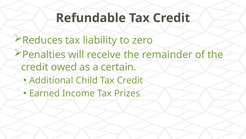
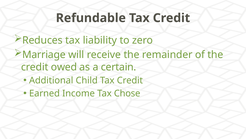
Penalties: Penalties -> Marriage
Prizes: Prizes -> Chose
